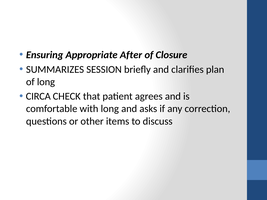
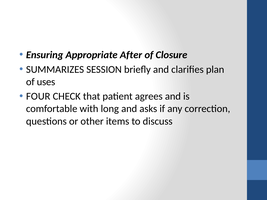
of long: long -> uses
CIRCA: CIRCA -> FOUR
